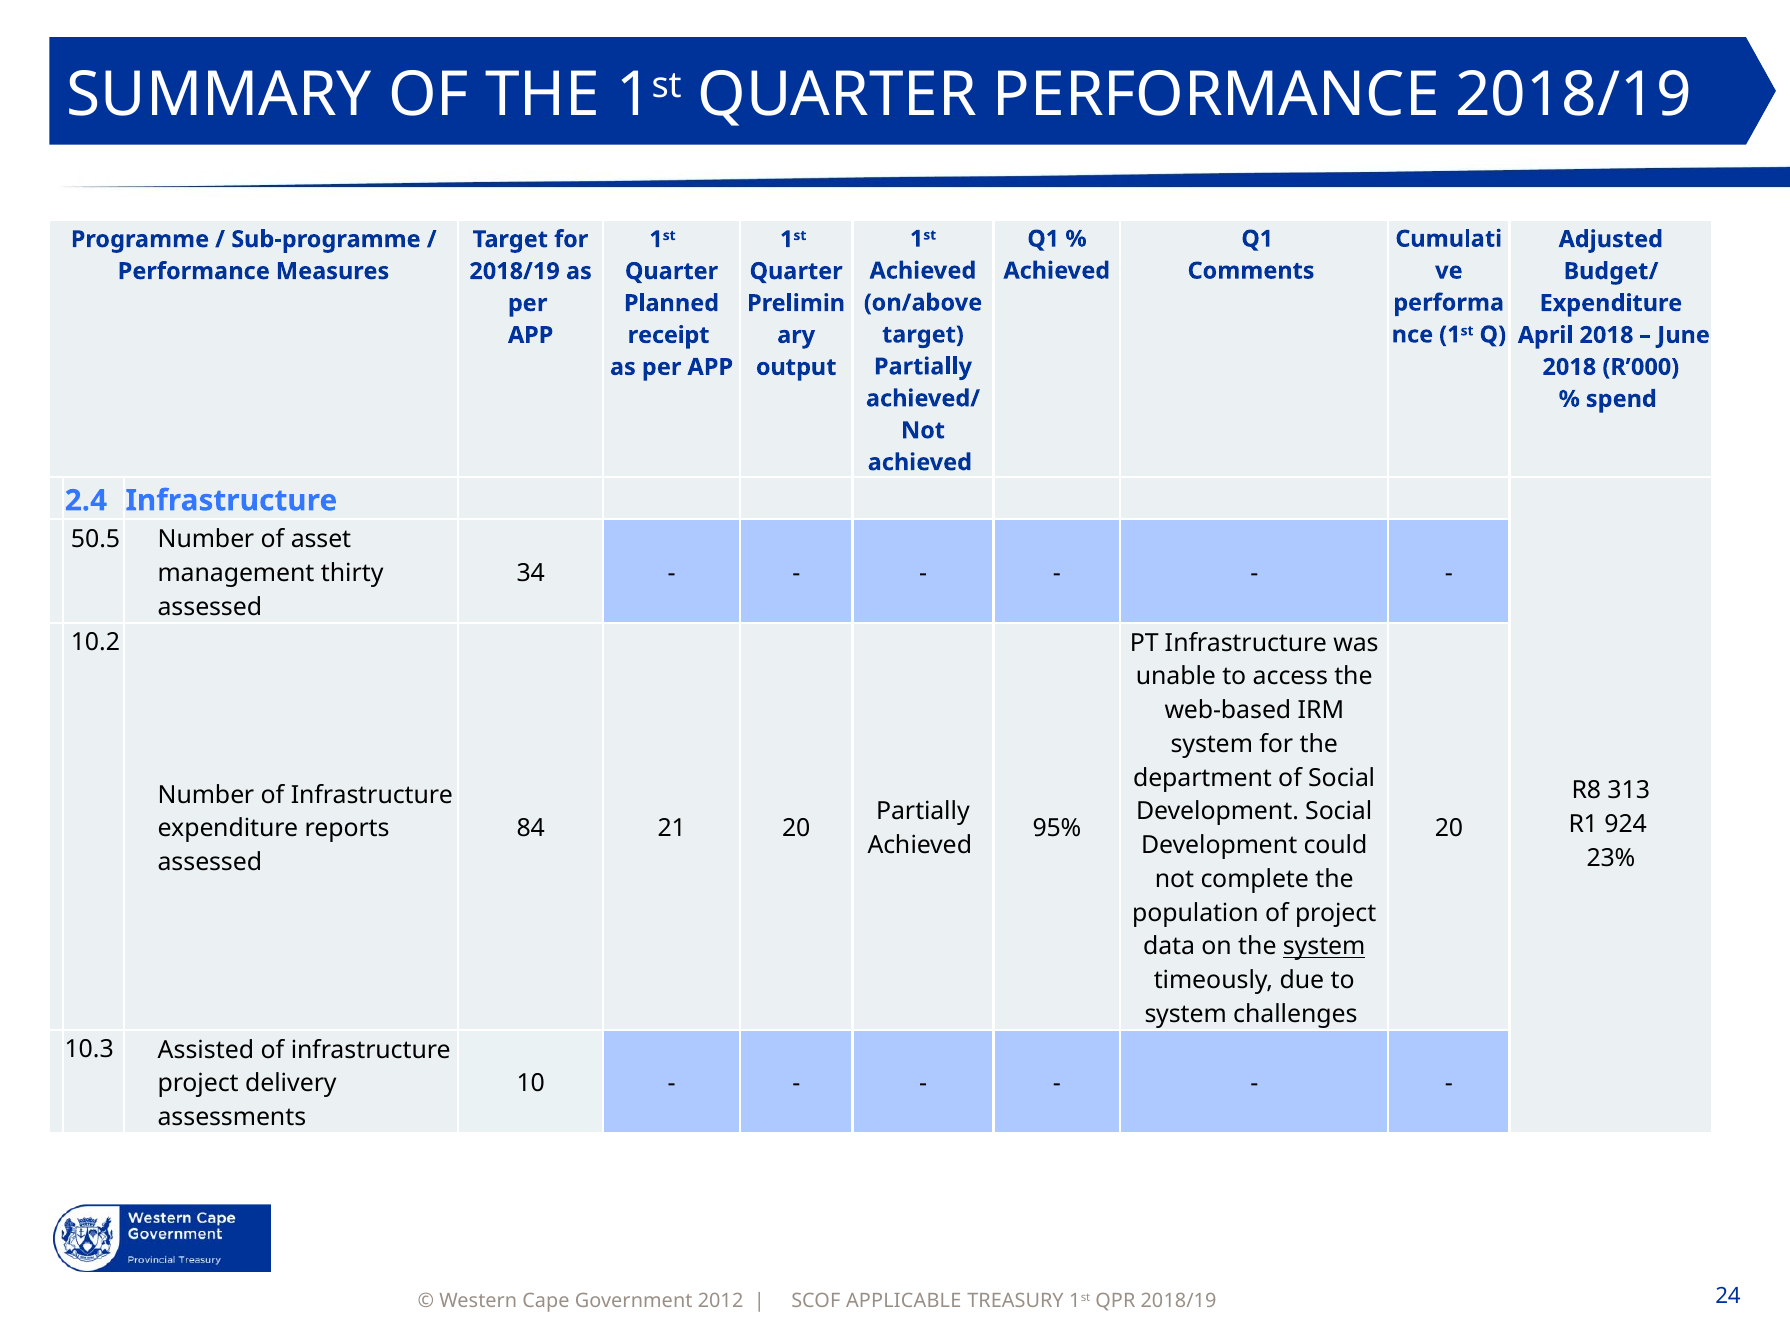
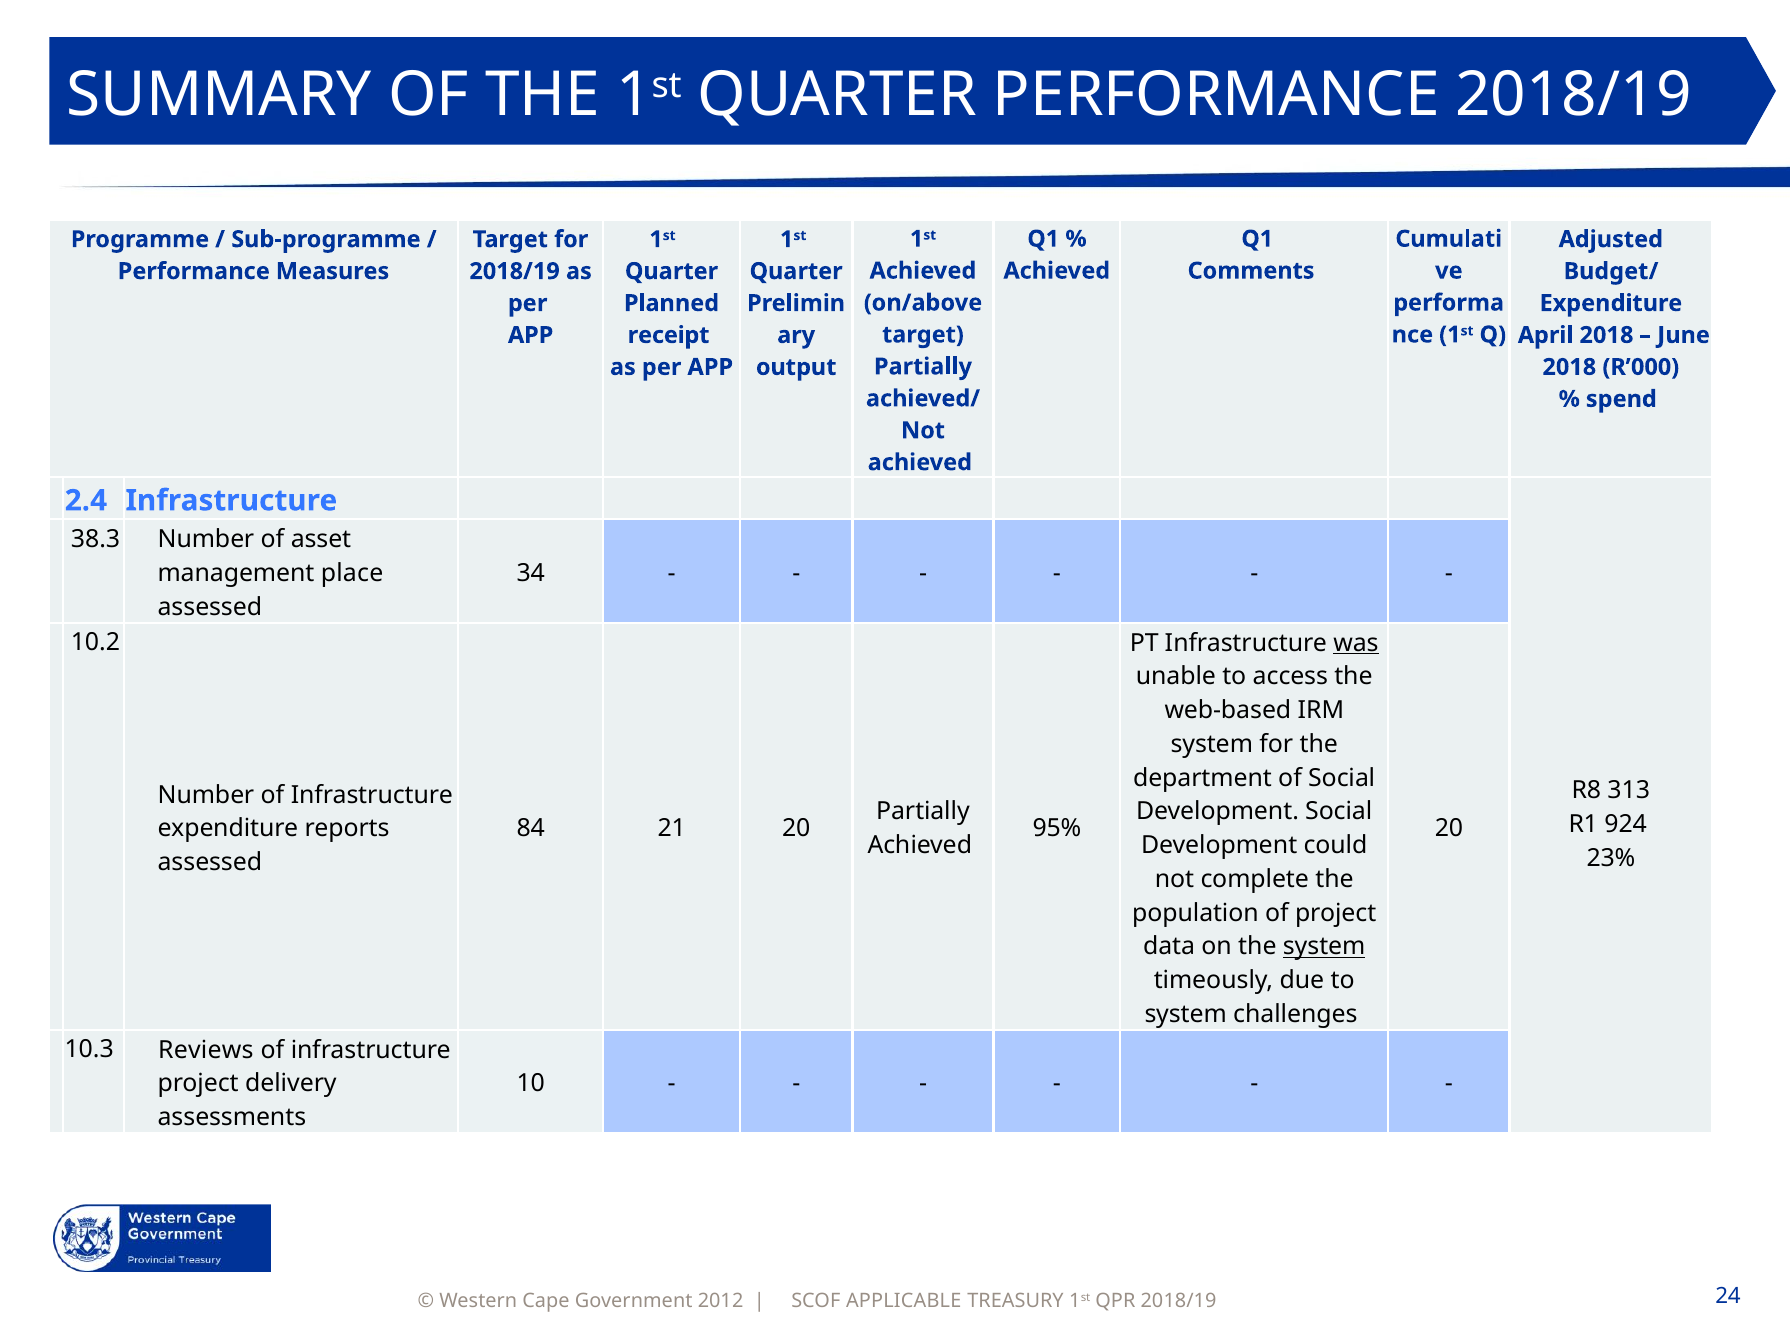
50.5: 50.5 -> 38.3
thirty: thirty -> place
was underline: none -> present
Assisted: Assisted -> Reviews
